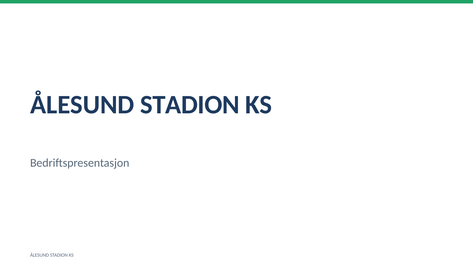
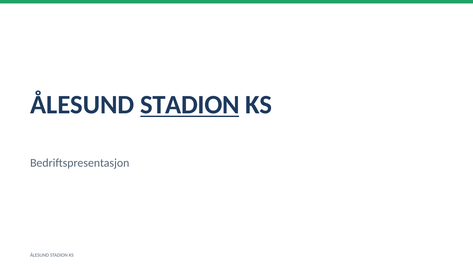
STADION at (190, 105) underline: none -> present
